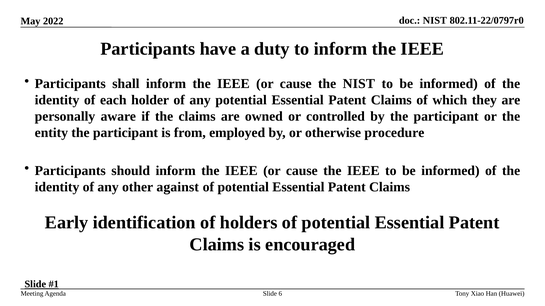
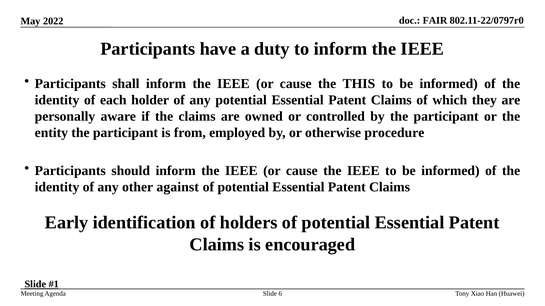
NIST at (435, 21): NIST -> FAIR
the NIST: NIST -> THIS
